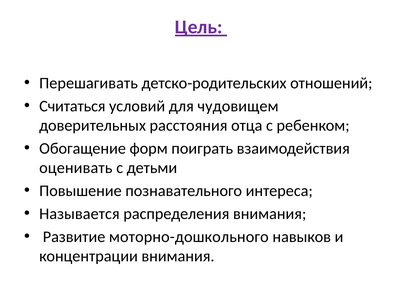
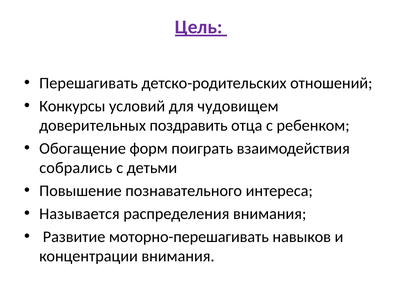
Считаться: Считаться -> Конкурсы
расстояния: расстояния -> поздравить
оценивать: оценивать -> собрались
моторно-дошкольного: моторно-дошкольного -> моторно-перешагивать
